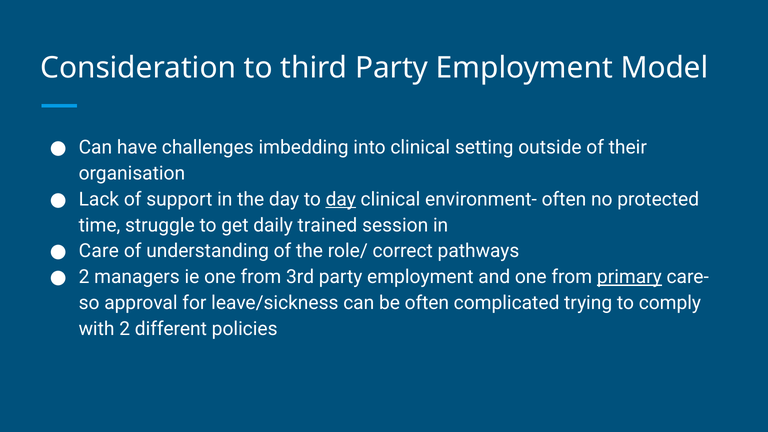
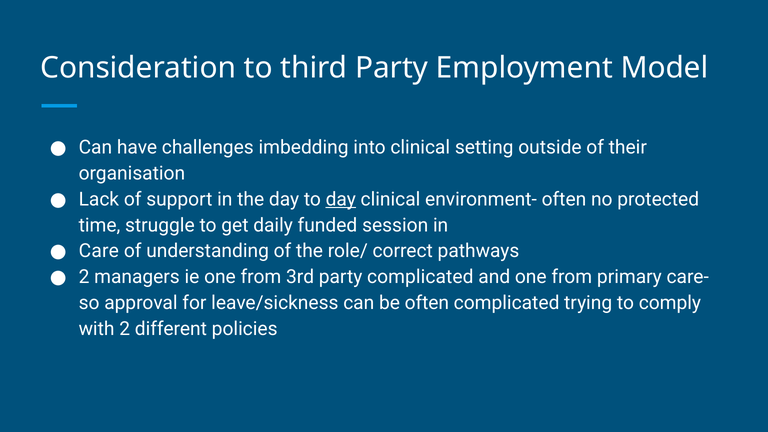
trained: trained -> funded
3rd party employment: employment -> complicated
primary underline: present -> none
